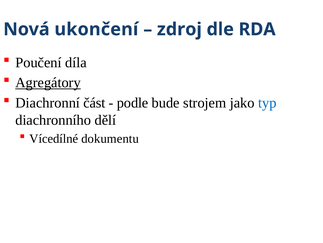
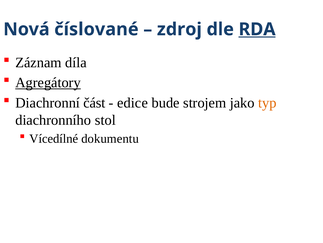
ukončení: ukončení -> číslované
RDA underline: none -> present
Poučení: Poučení -> Záznam
podle: podle -> edice
typ colour: blue -> orange
dělí: dělí -> stol
